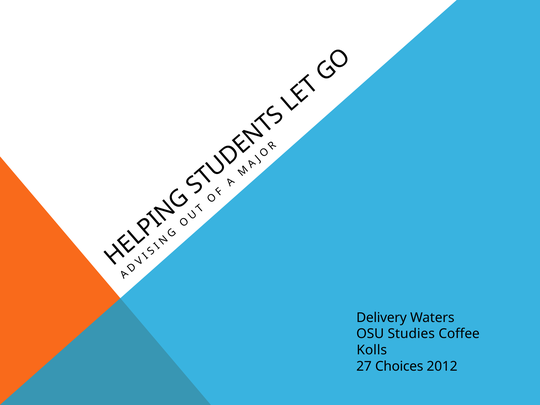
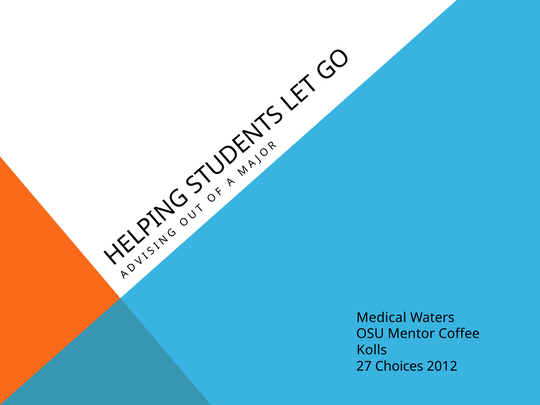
Delivery: Delivery -> Medical
Studies: Studies -> Mentor
